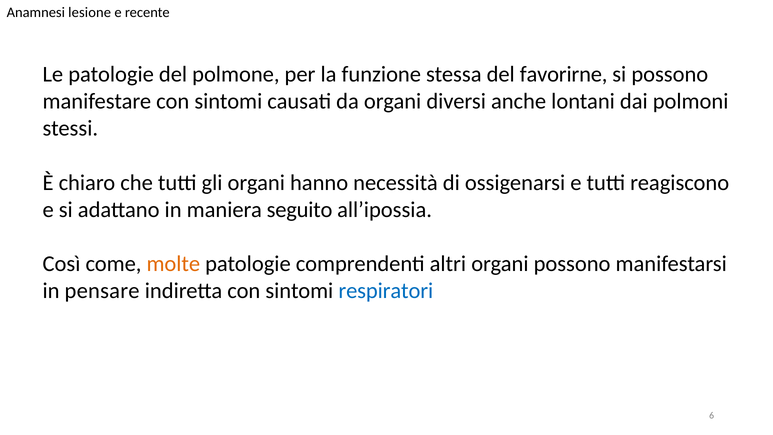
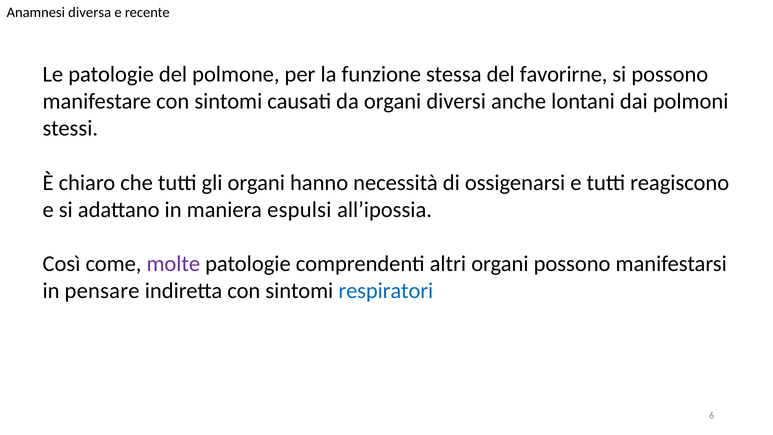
lesione: lesione -> diversa
seguito: seguito -> espulsi
molte colour: orange -> purple
